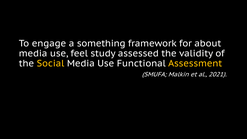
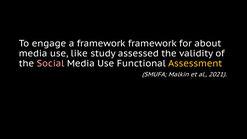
a something: something -> framework
feel: feel -> like
Social colour: yellow -> pink
